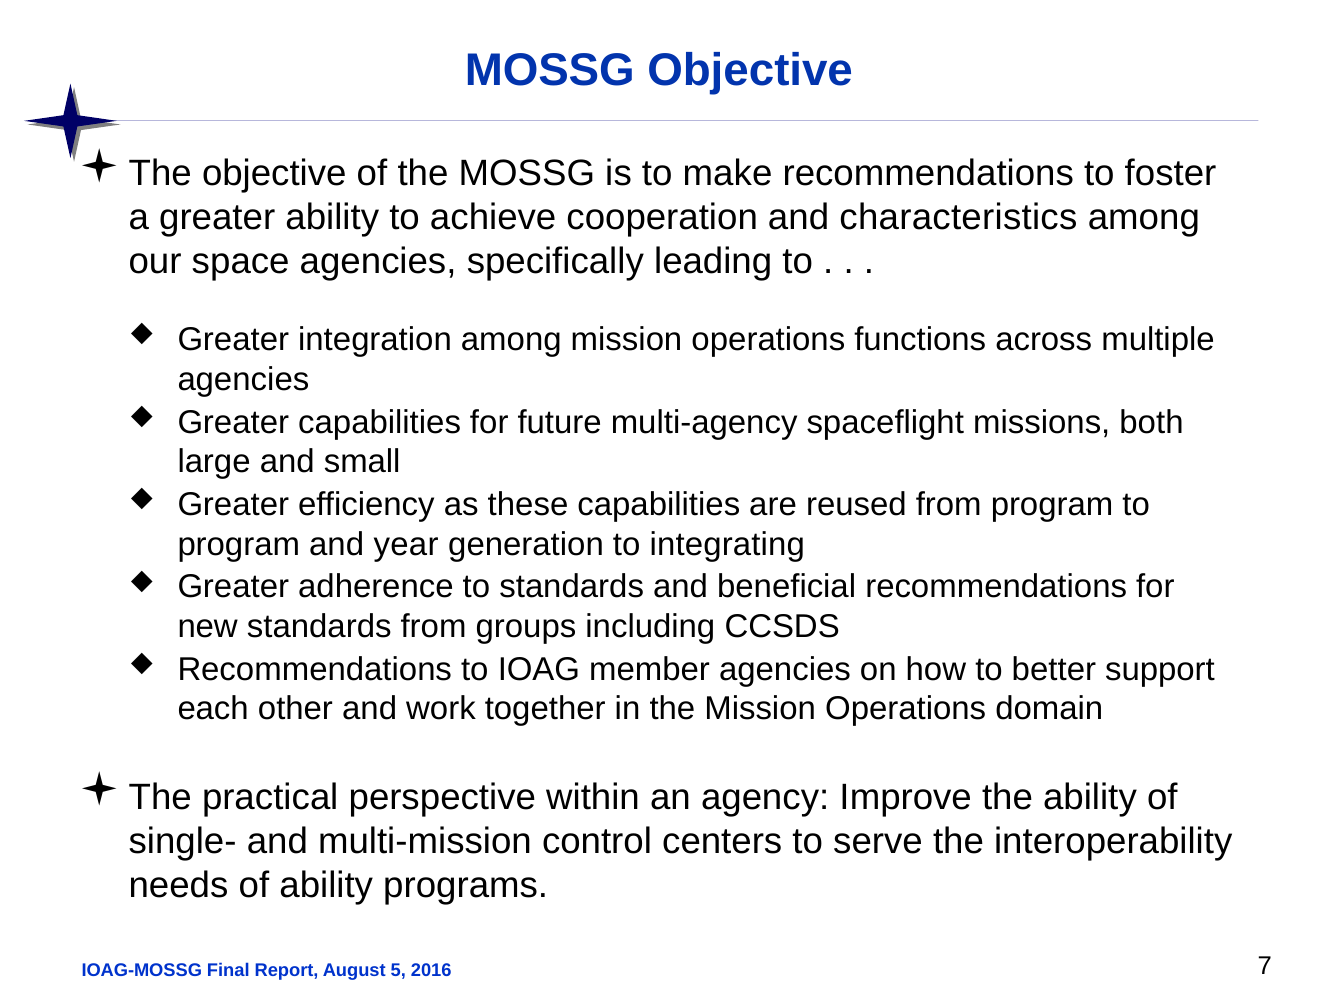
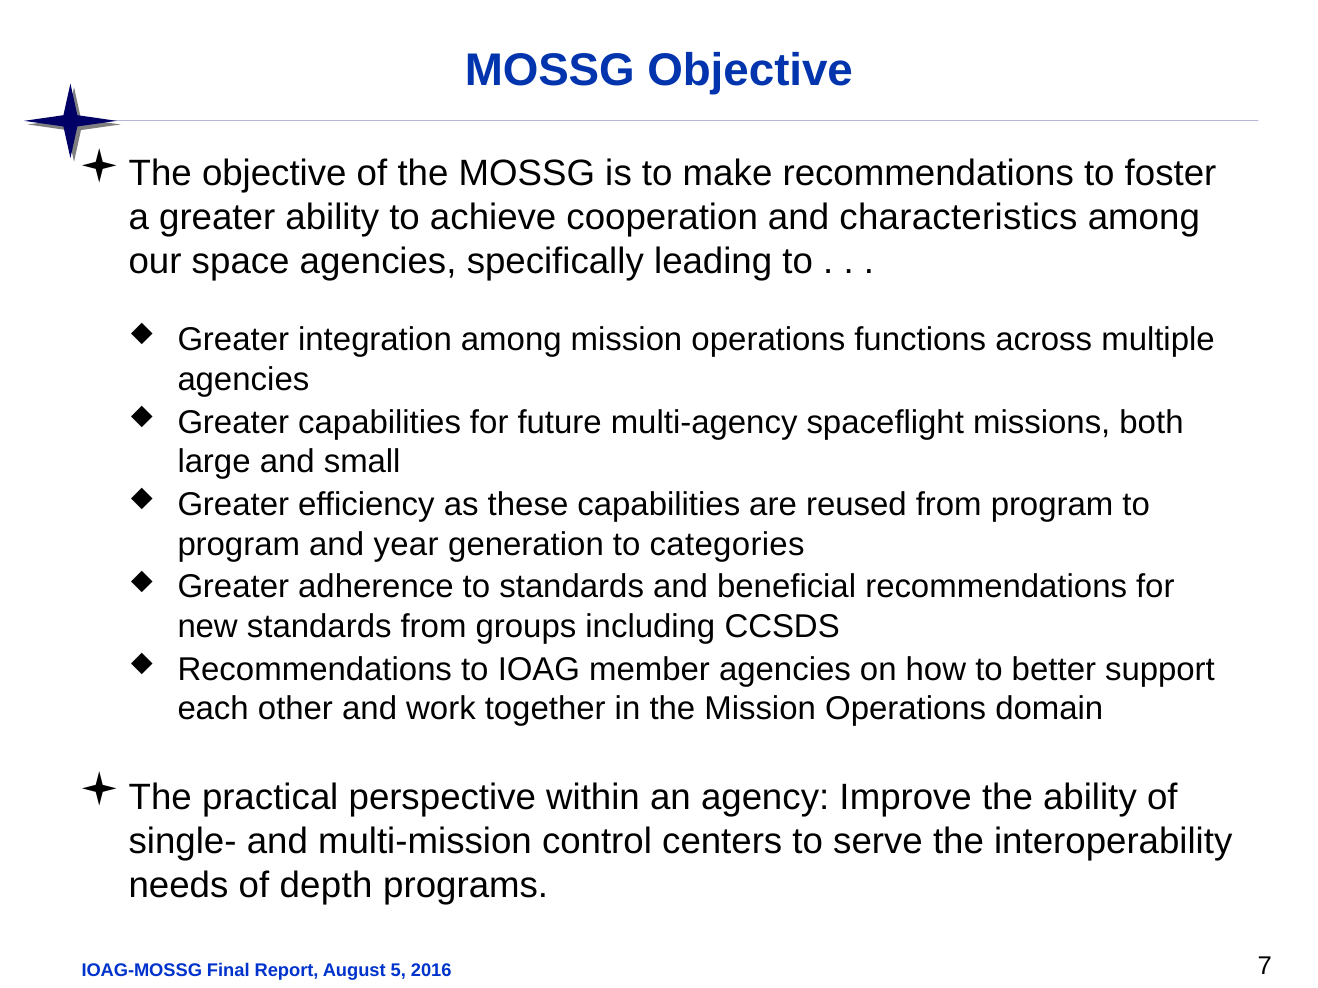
integrating: integrating -> categories
of ability: ability -> depth
